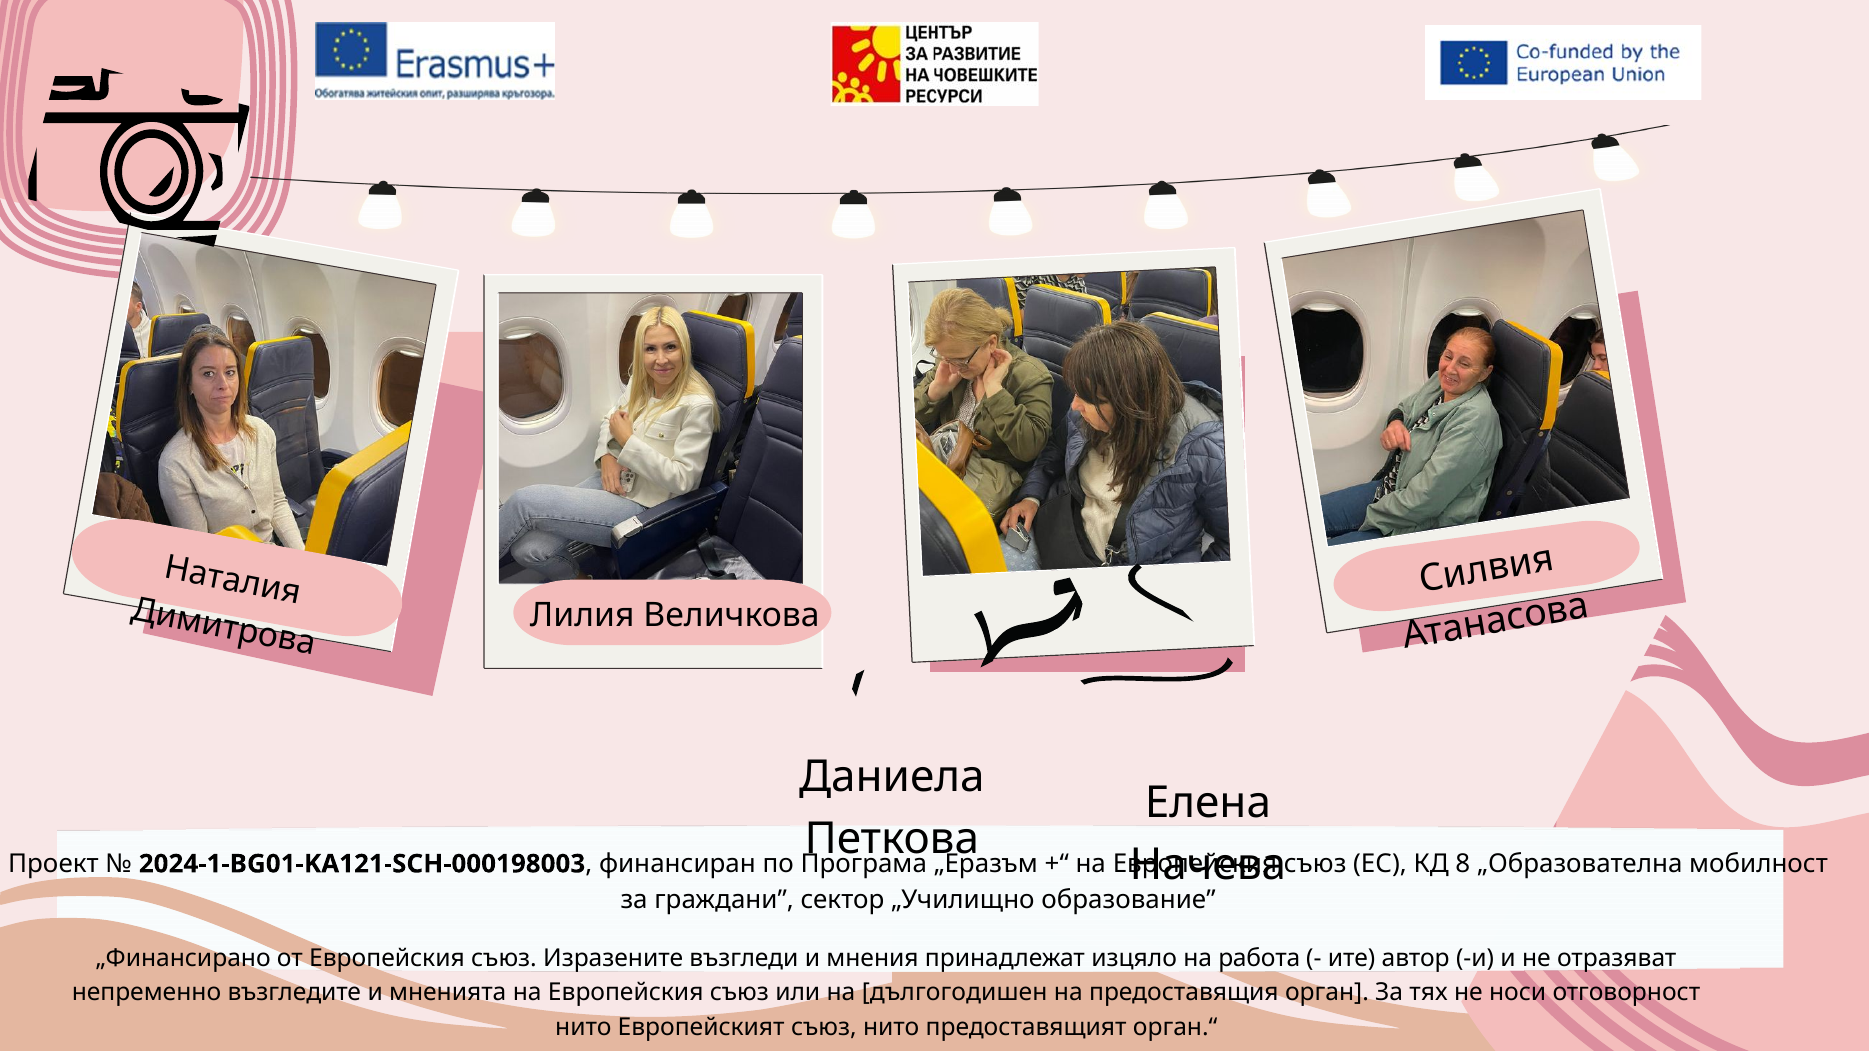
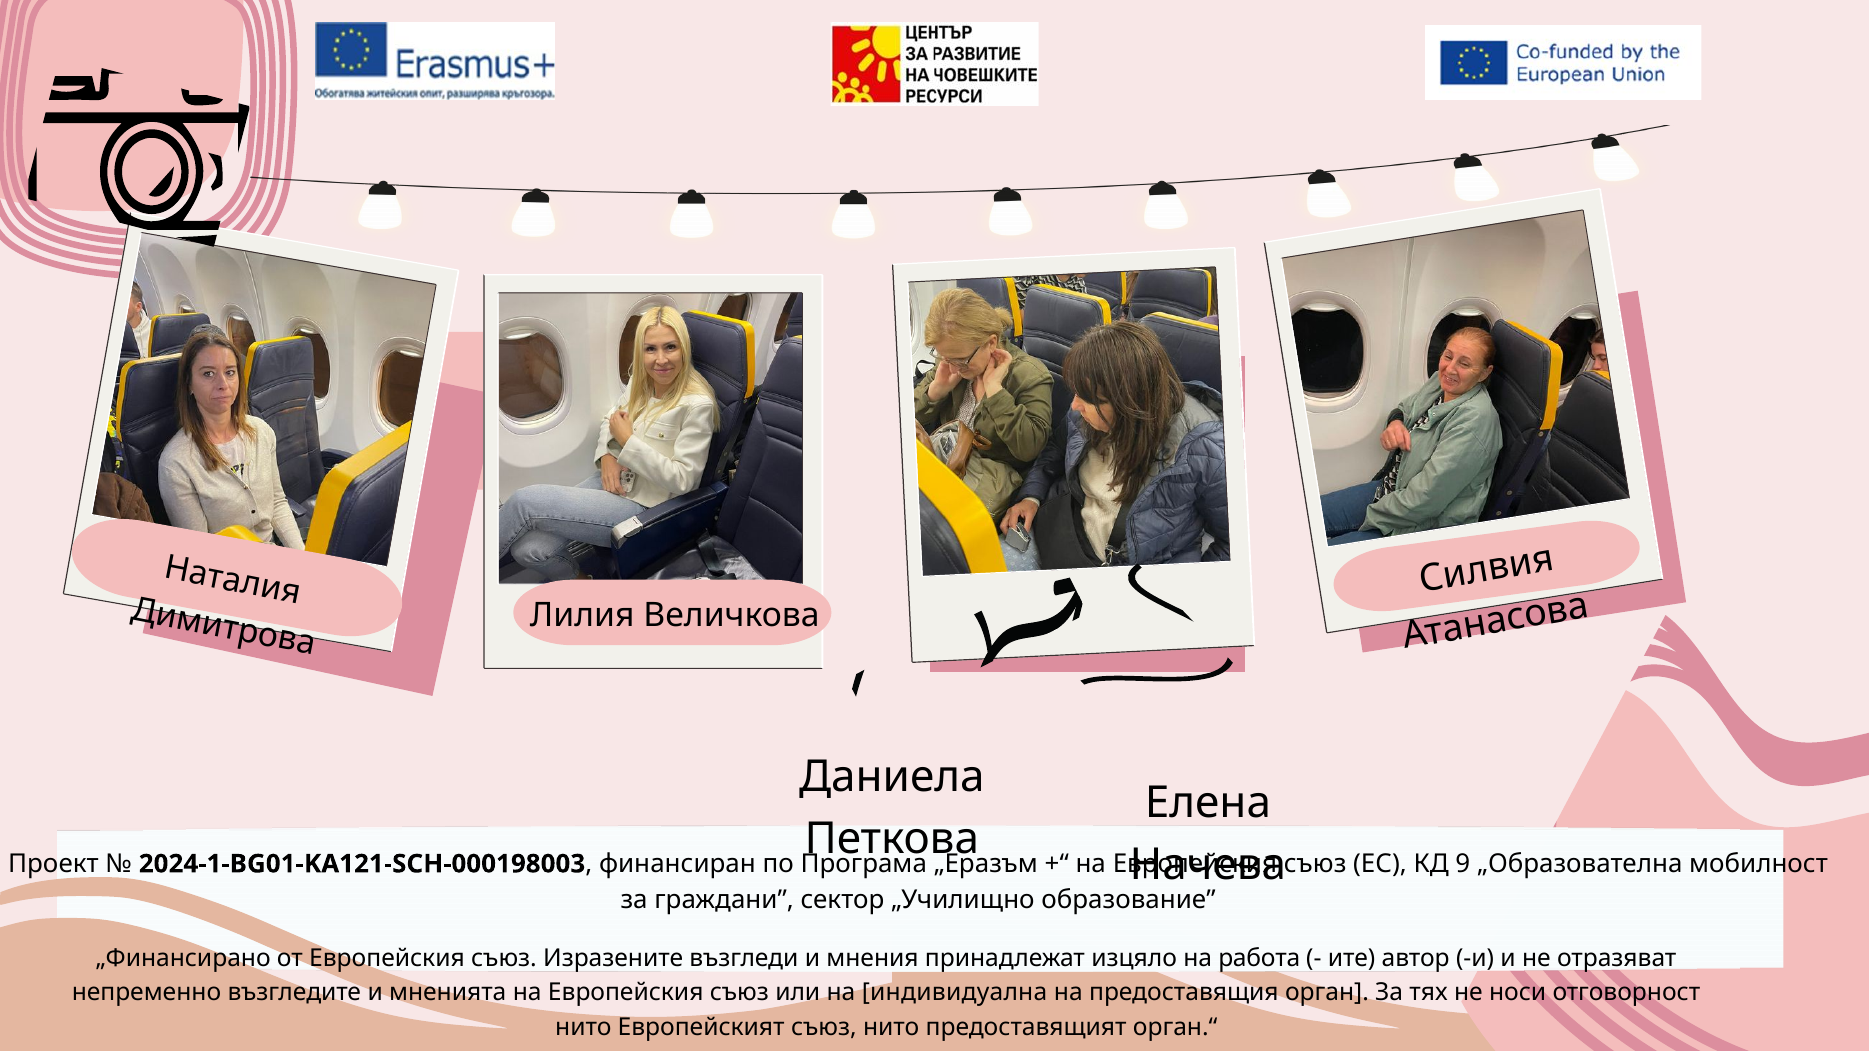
8: 8 -> 9
дългогодишен: дългогодишен -> индивидуална
